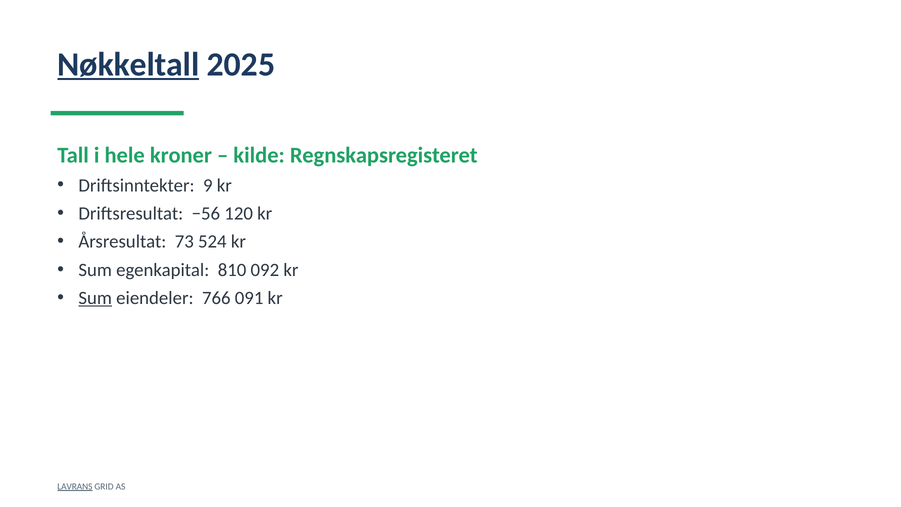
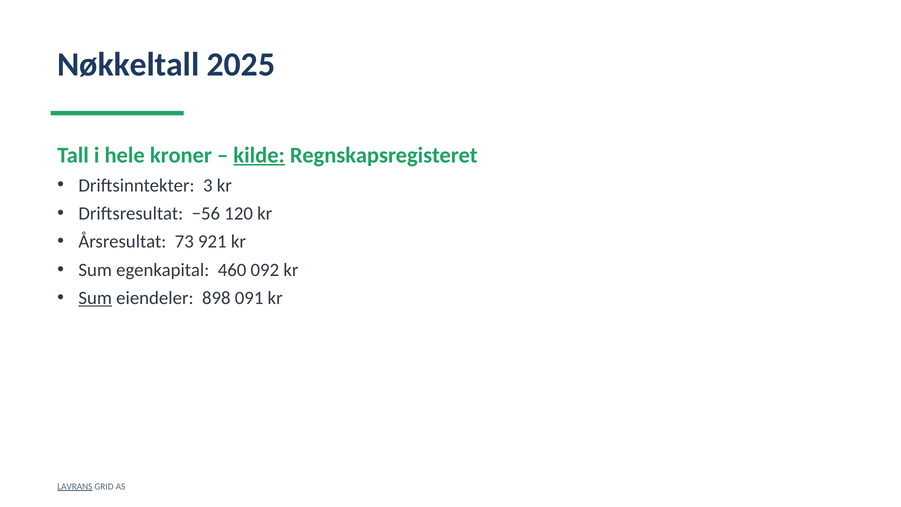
Nøkkeltall underline: present -> none
kilde underline: none -> present
9: 9 -> 3
524: 524 -> 921
810: 810 -> 460
766: 766 -> 898
